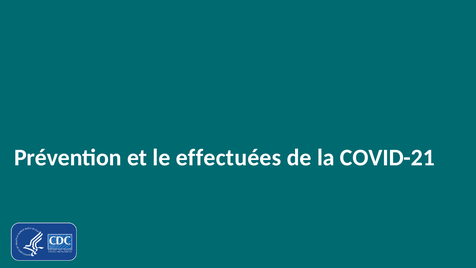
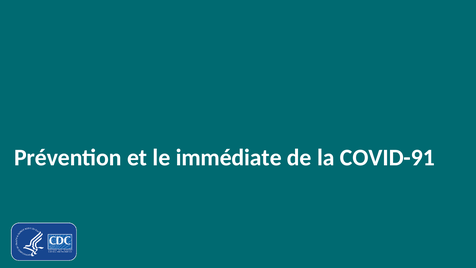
effectuées: effectuées -> immédiate
COVID-21: COVID-21 -> COVID-91
